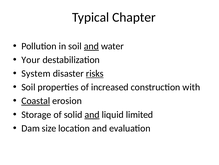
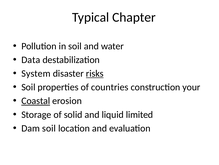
and at (91, 46) underline: present -> none
Your: Your -> Data
increased: increased -> countries
with: with -> your
and at (92, 114) underline: present -> none
Dam size: size -> soil
